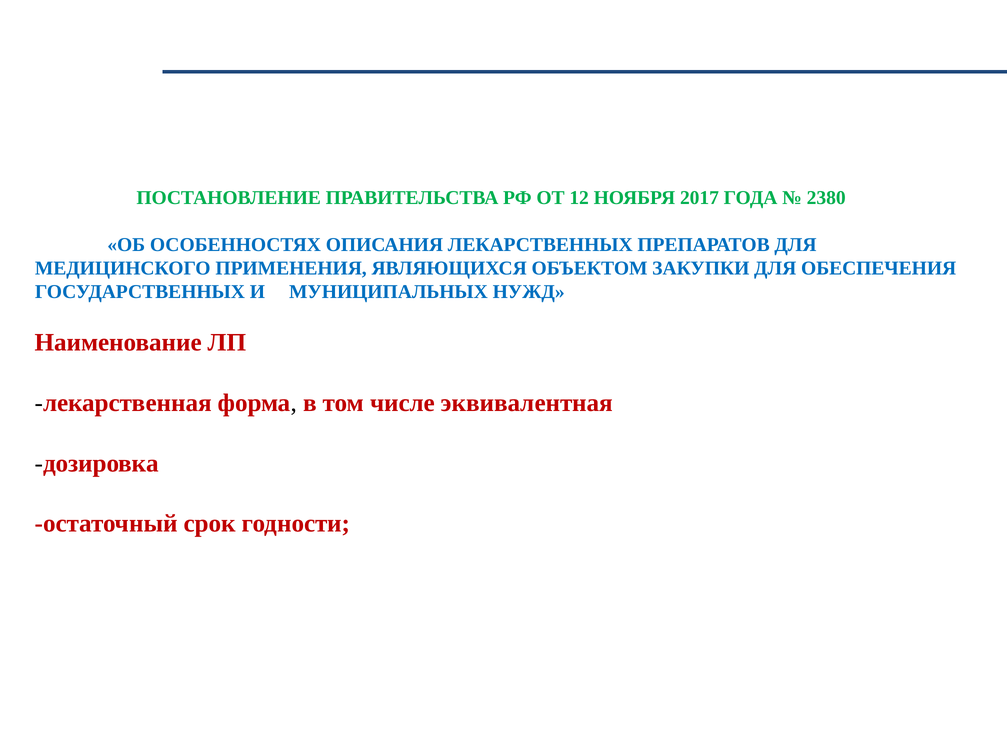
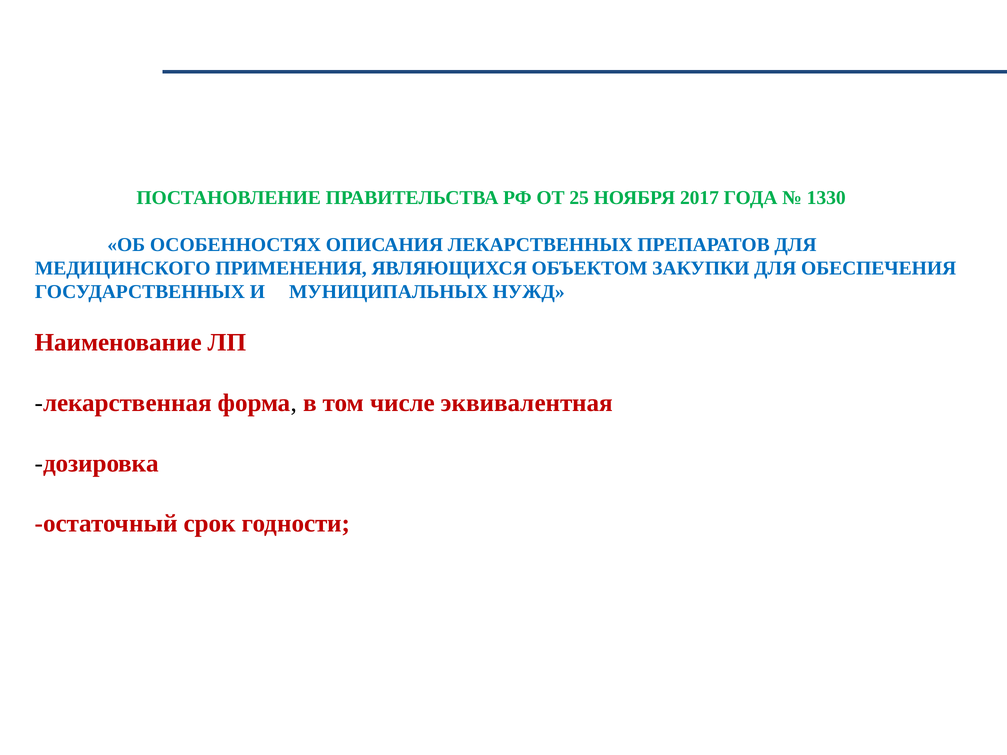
12: 12 -> 25
2380: 2380 -> 1330
